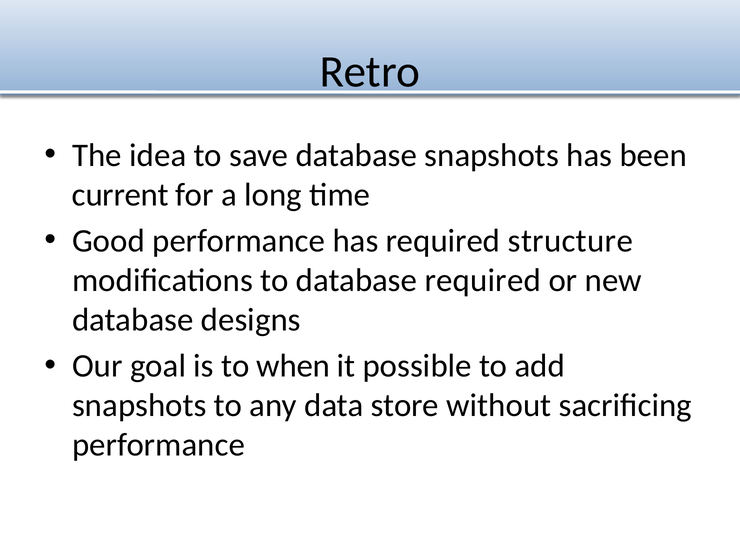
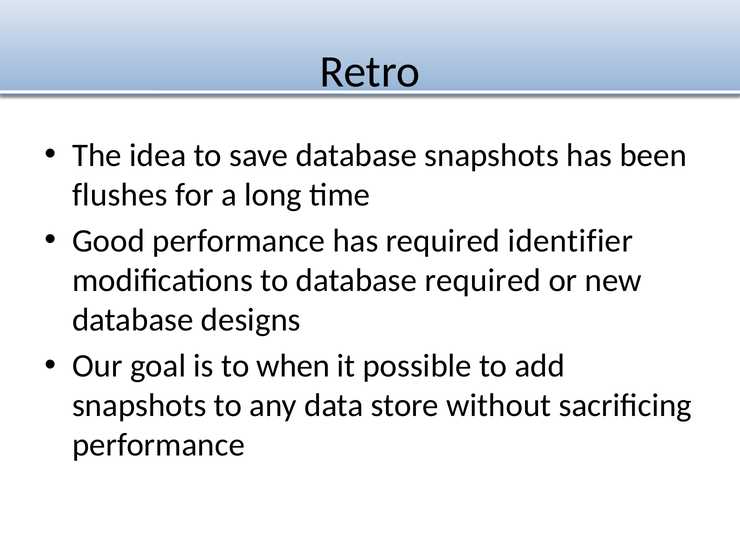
current: current -> flushes
structure: structure -> identifier
